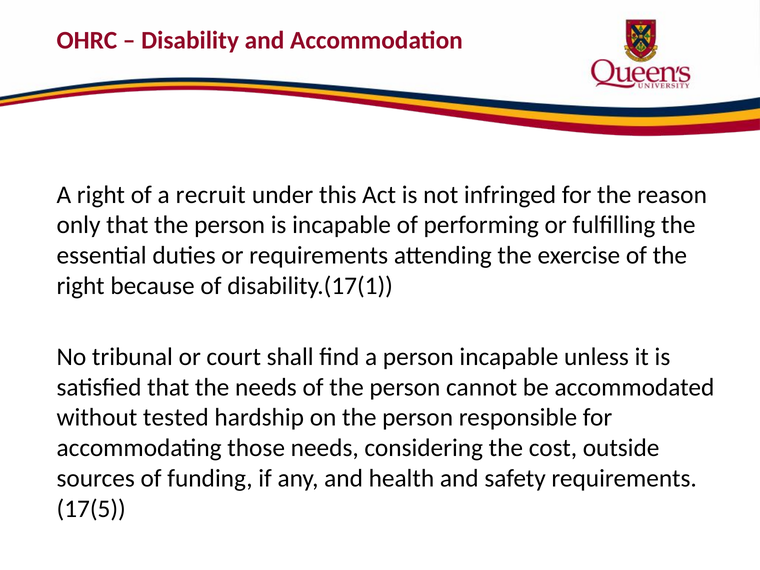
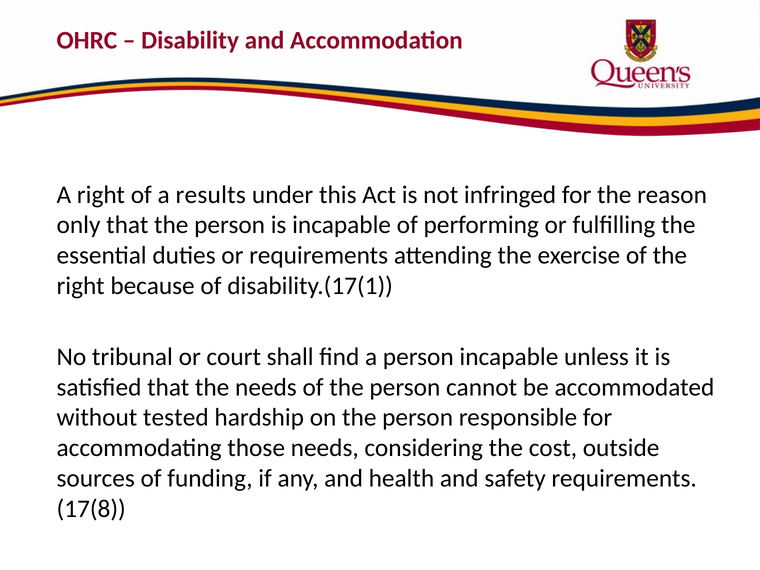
recruit: recruit -> results
17(5: 17(5 -> 17(8
